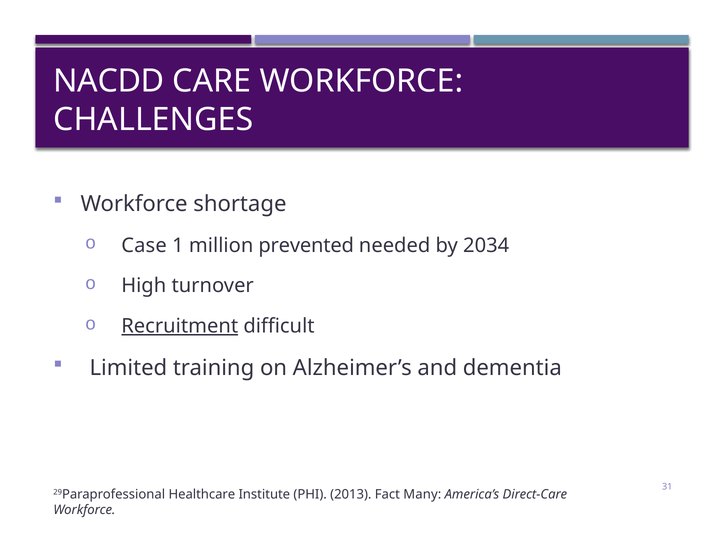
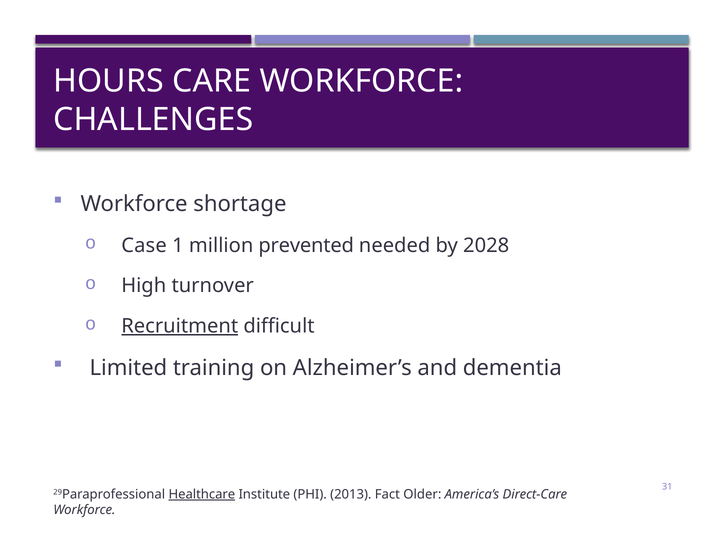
NACDD: NACDD -> HOURS
2034: 2034 -> 2028
Healthcare underline: none -> present
Many: Many -> Older
